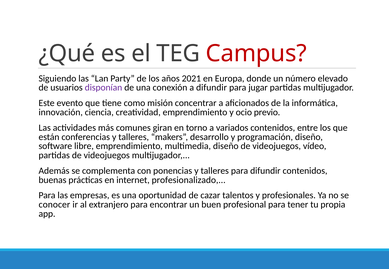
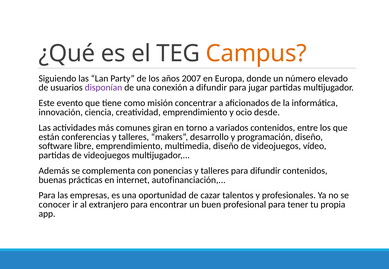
Campus colour: red -> orange
2021: 2021 -> 2007
previo: previo -> desde
profesionalizado: profesionalizado -> autofinanciación
